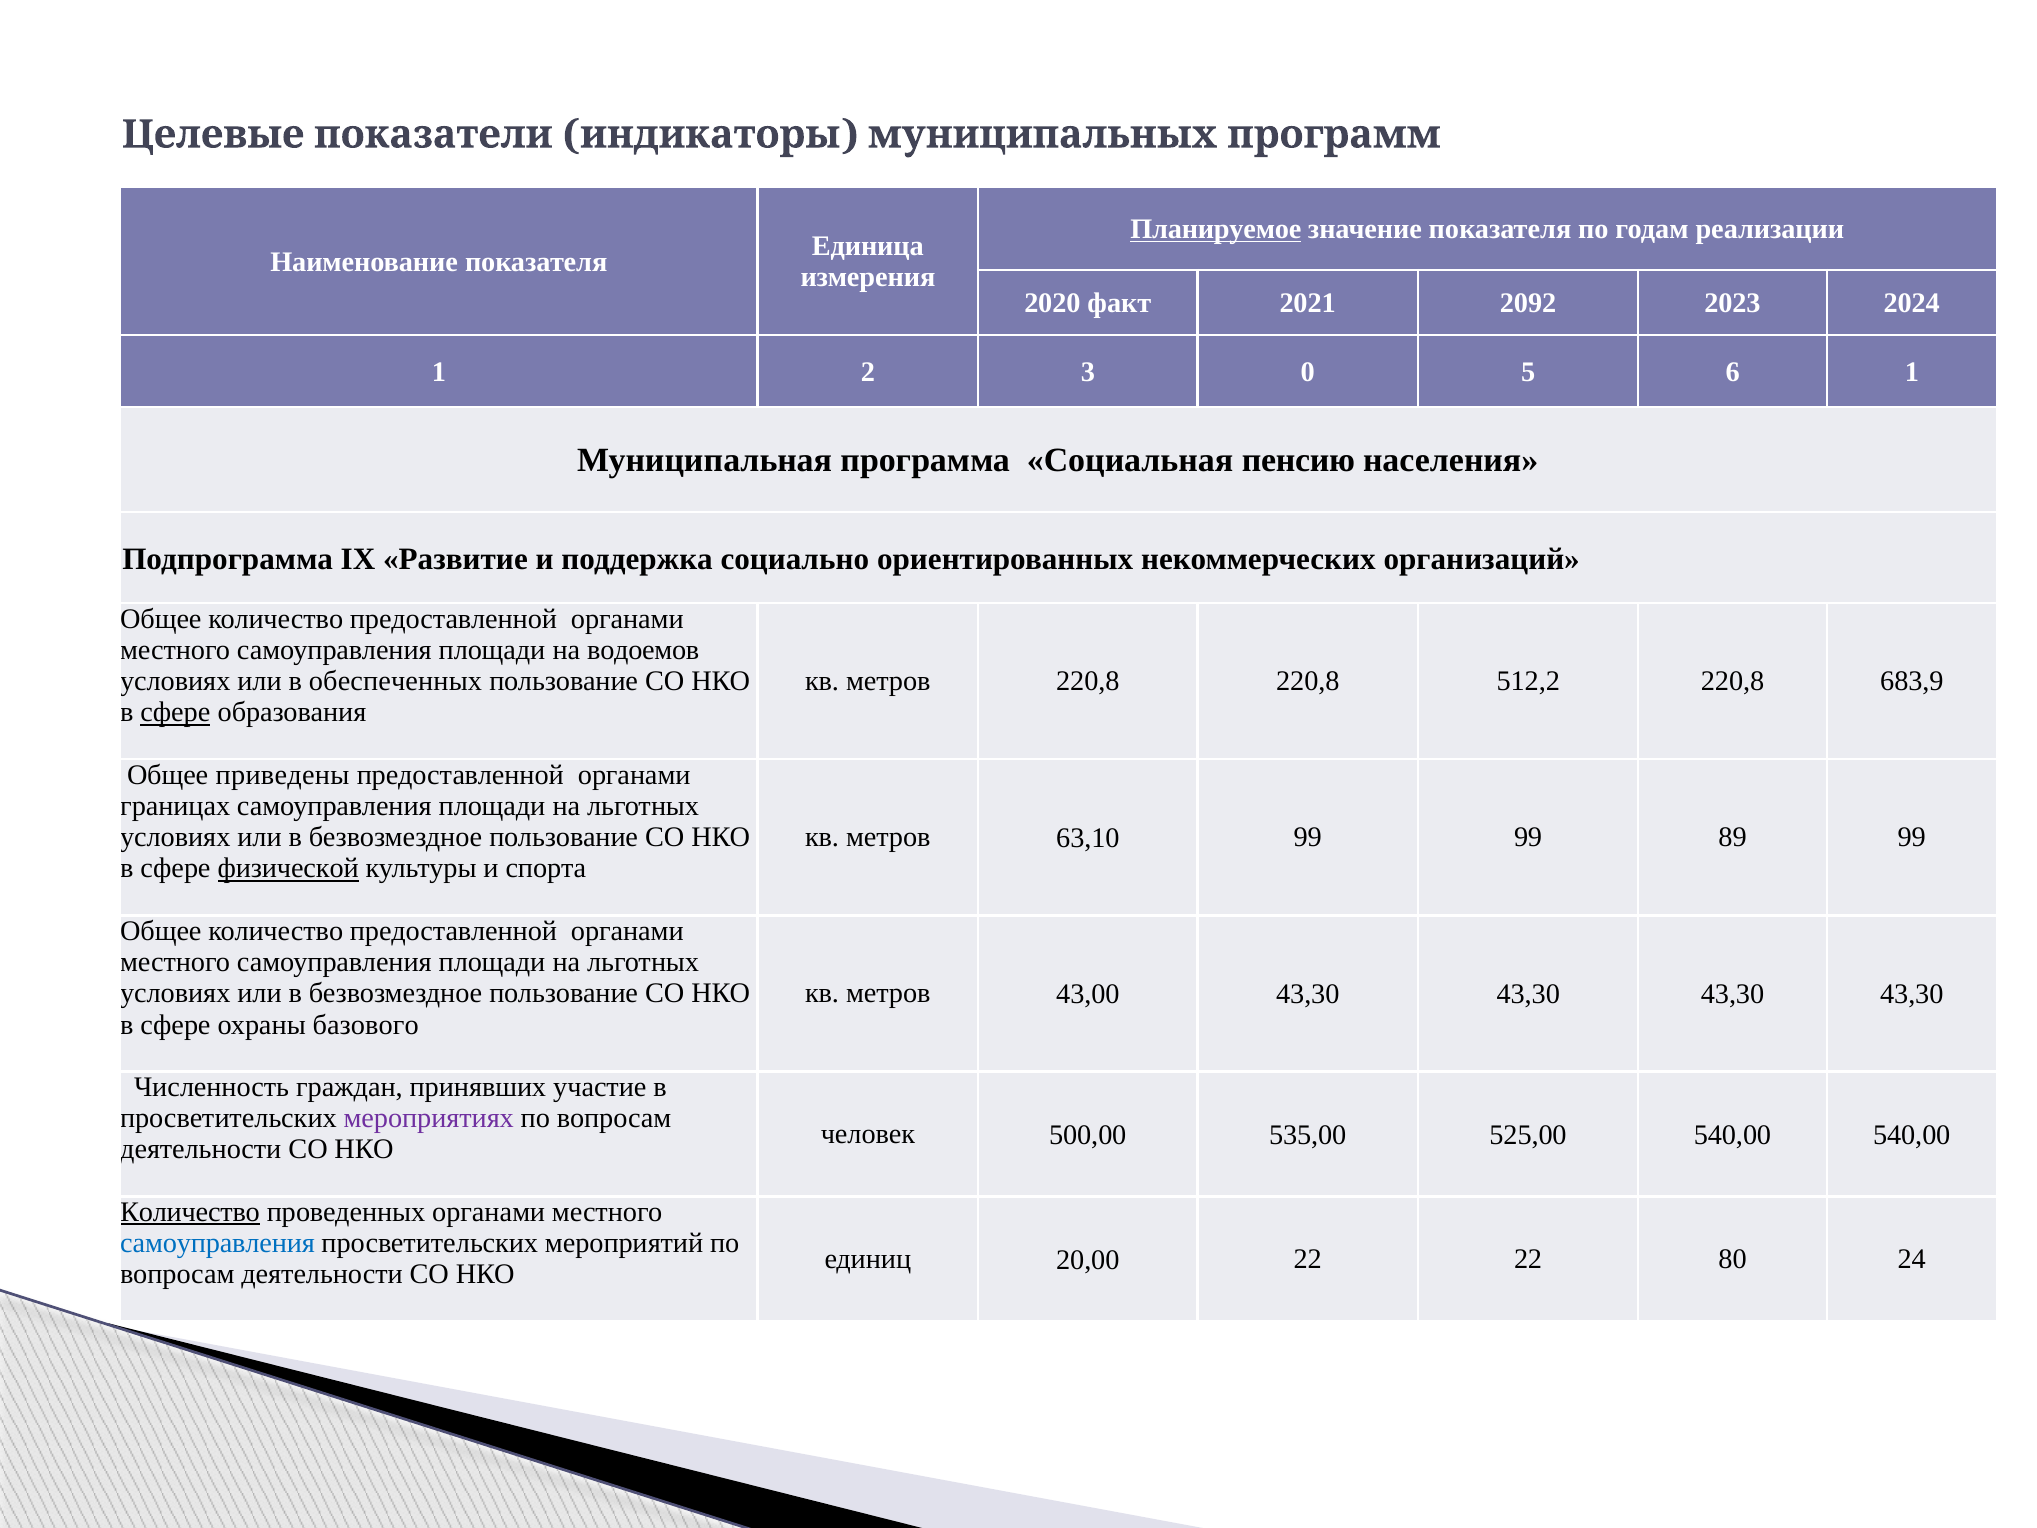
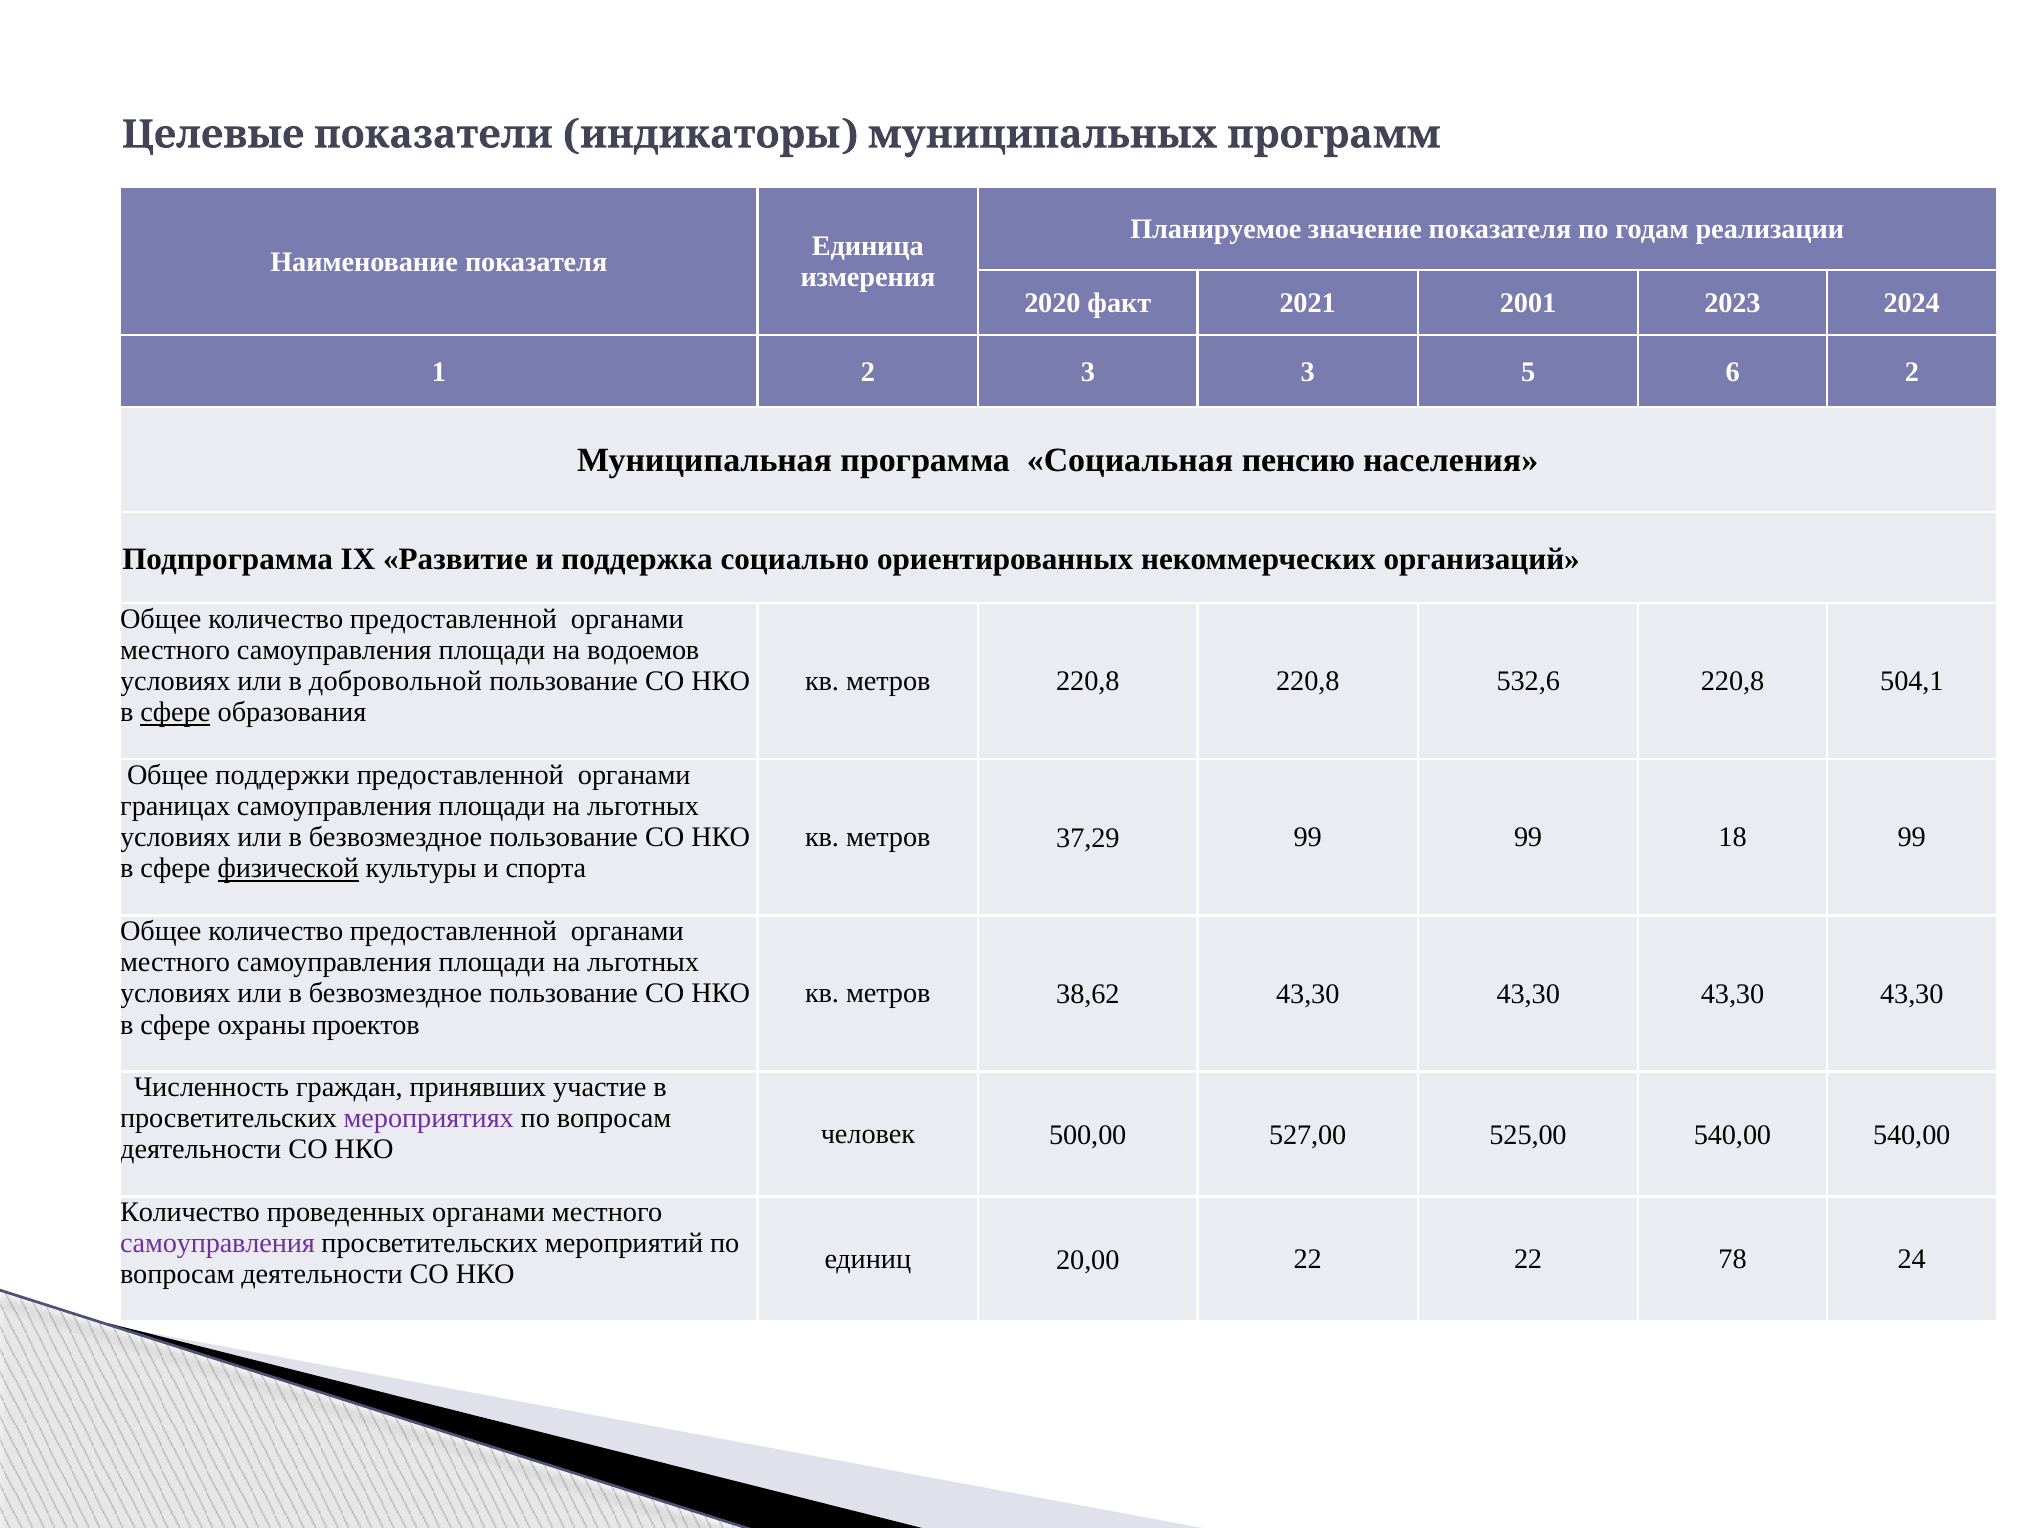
Планируемое underline: present -> none
2092: 2092 -> 2001
3 0: 0 -> 3
6 1: 1 -> 2
обеспеченных: обеспеченных -> добровольной
512,2: 512,2 -> 532,6
683,9: 683,9 -> 504,1
приведены: приведены -> поддержки
63,10: 63,10 -> 37,29
89: 89 -> 18
43,00: 43,00 -> 38,62
базового: базового -> проектов
535,00: 535,00 -> 527,00
Количество at (190, 1212) underline: present -> none
самоуправления at (218, 1243) colour: blue -> purple
80: 80 -> 78
